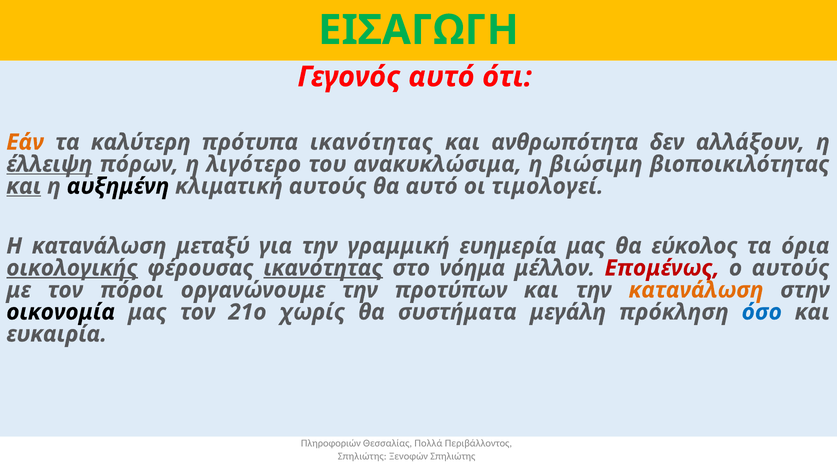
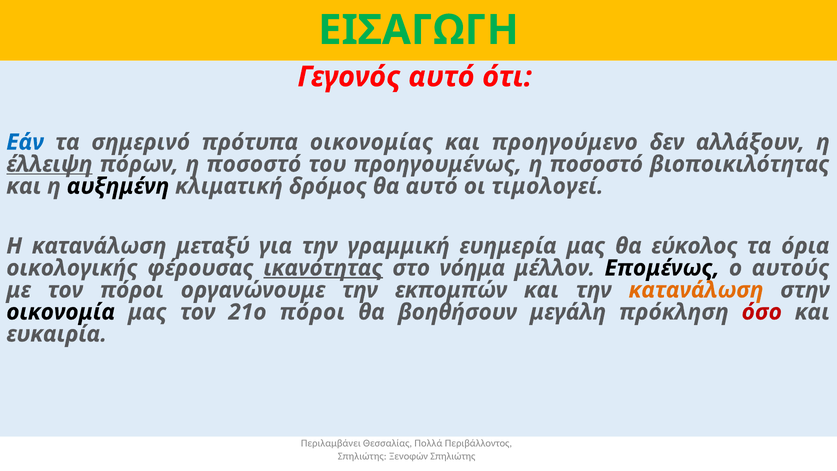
Εάν colour: orange -> blue
καλύτερη: καλύτερη -> σημερινό
πρότυπα ικανότητας: ικανότητας -> οικονομίας
ανθρωπότητα: ανθρωπότητα -> προηγούμενο
πόρων η λιγότερο: λιγότερο -> ποσοστό
ανακυκλώσιμα: ανακυκλώσιμα -> προηγουμένως
βιώσιμη at (596, 164): βιώσιμη -> ποσοστό
και at (24, 186) underline: present -> none
κλιματική αυτούς: αυτούς -> δρόμος
οικολογικής underline: present -> none
Επομένως colour: red -> black
προτύπων: προτύπων -> εκπομπών
21ο χωρίς: χωρίς -> πόροι
συστήματα: συστήματα -> βοηθήσουν
όσο colour: blue -> red
Πληροφοριών: Πληροφοριών -> Περιλαμβάνει
